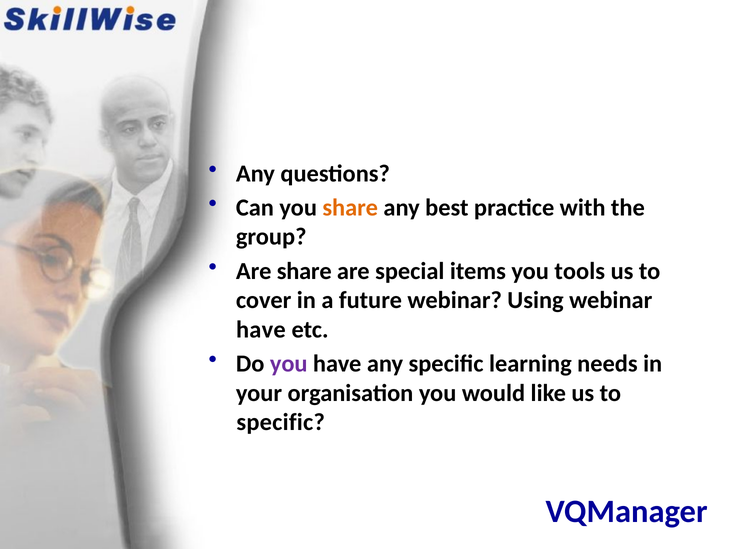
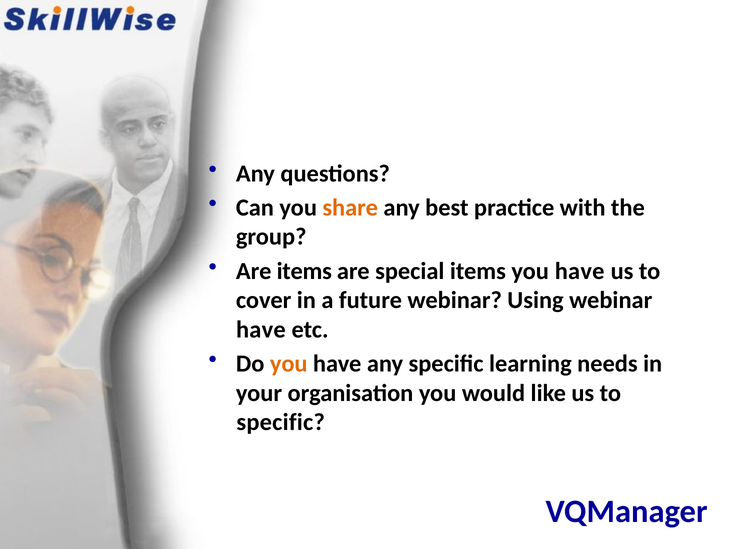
Are share: share -> items
items you tools: tools -> have
you at (289, 364) colour: purple -> orange
